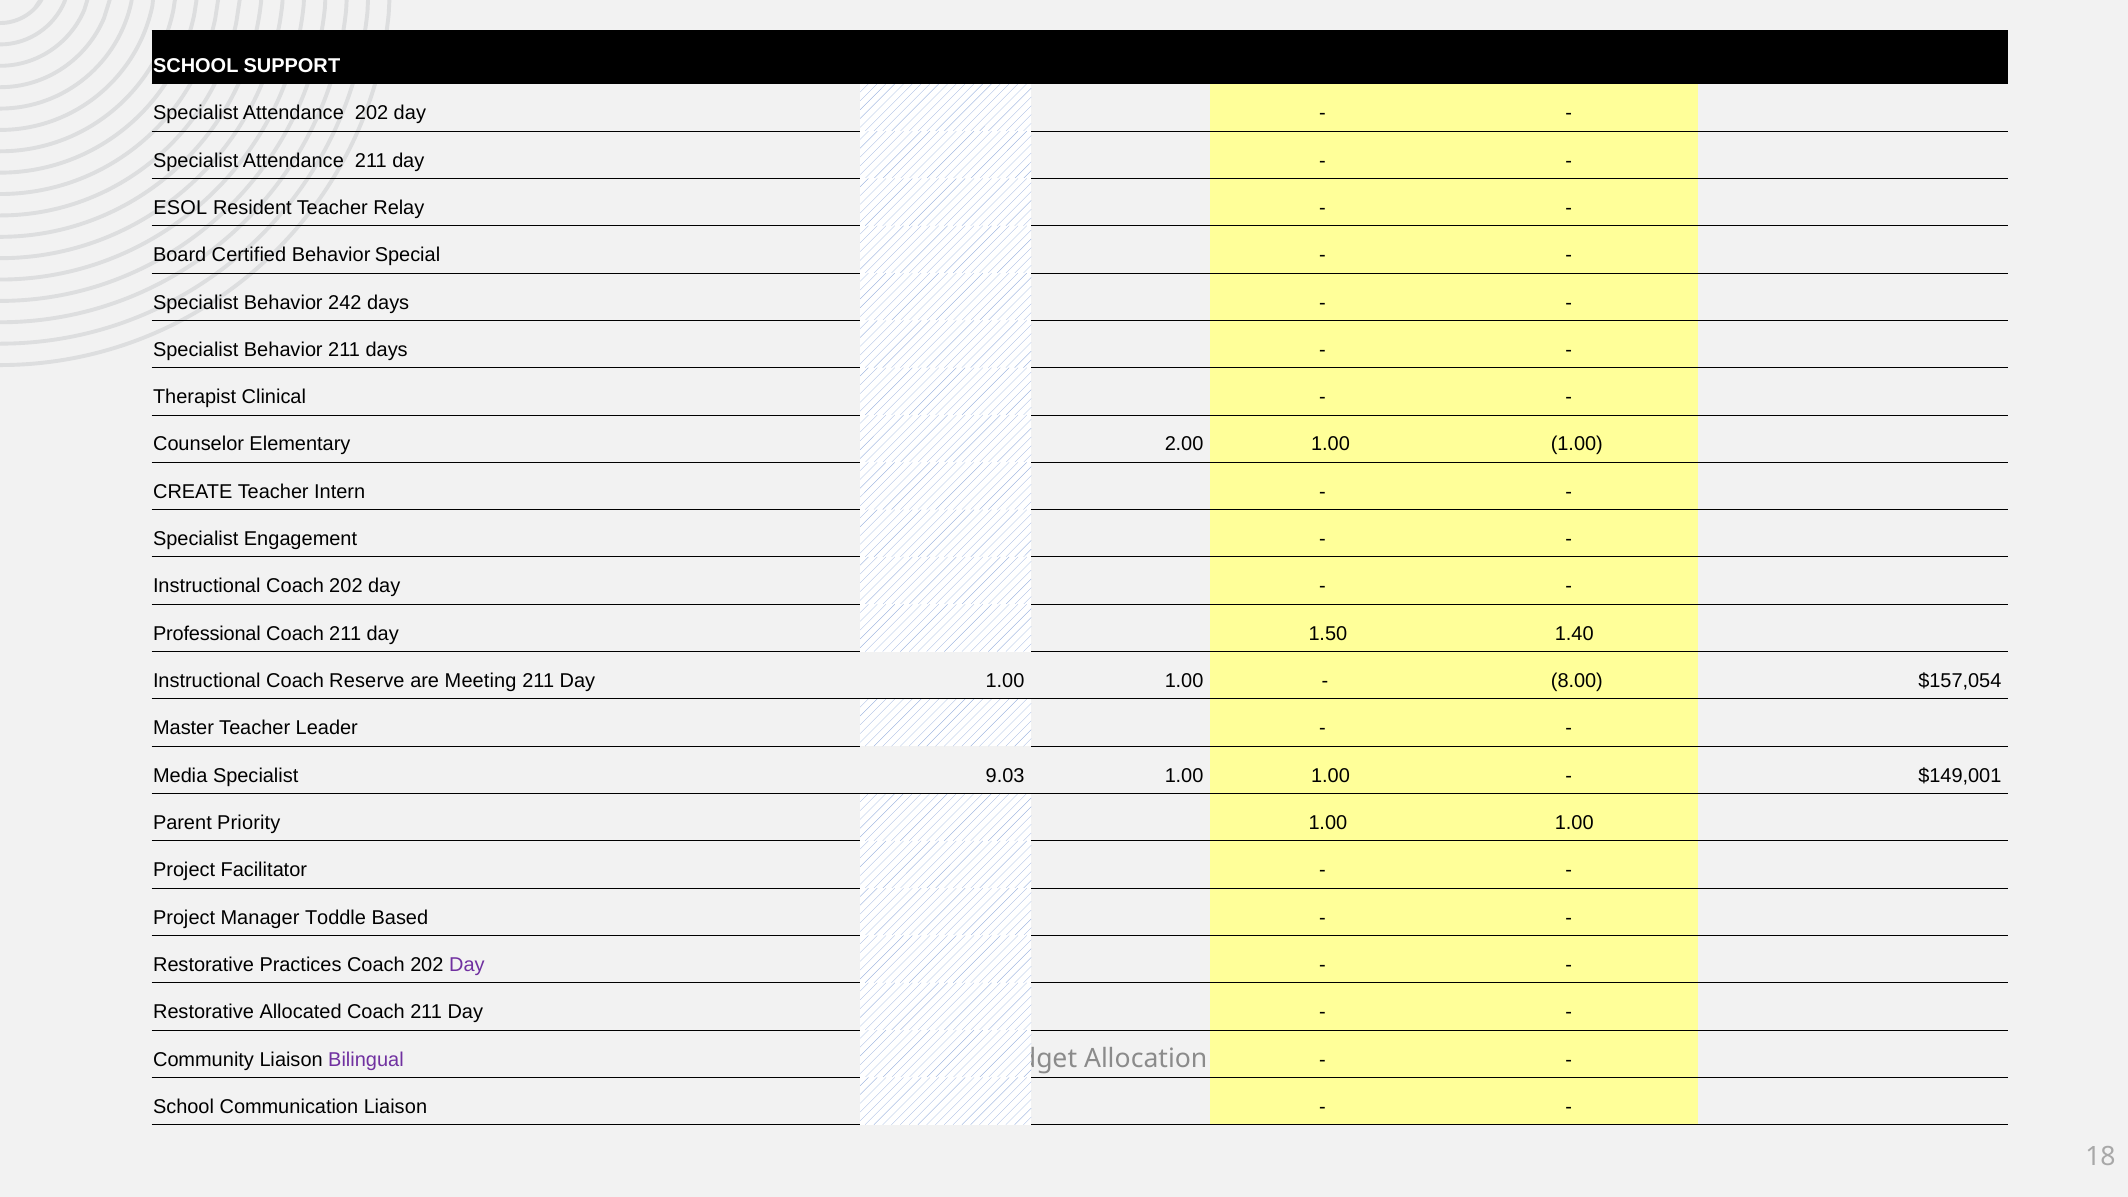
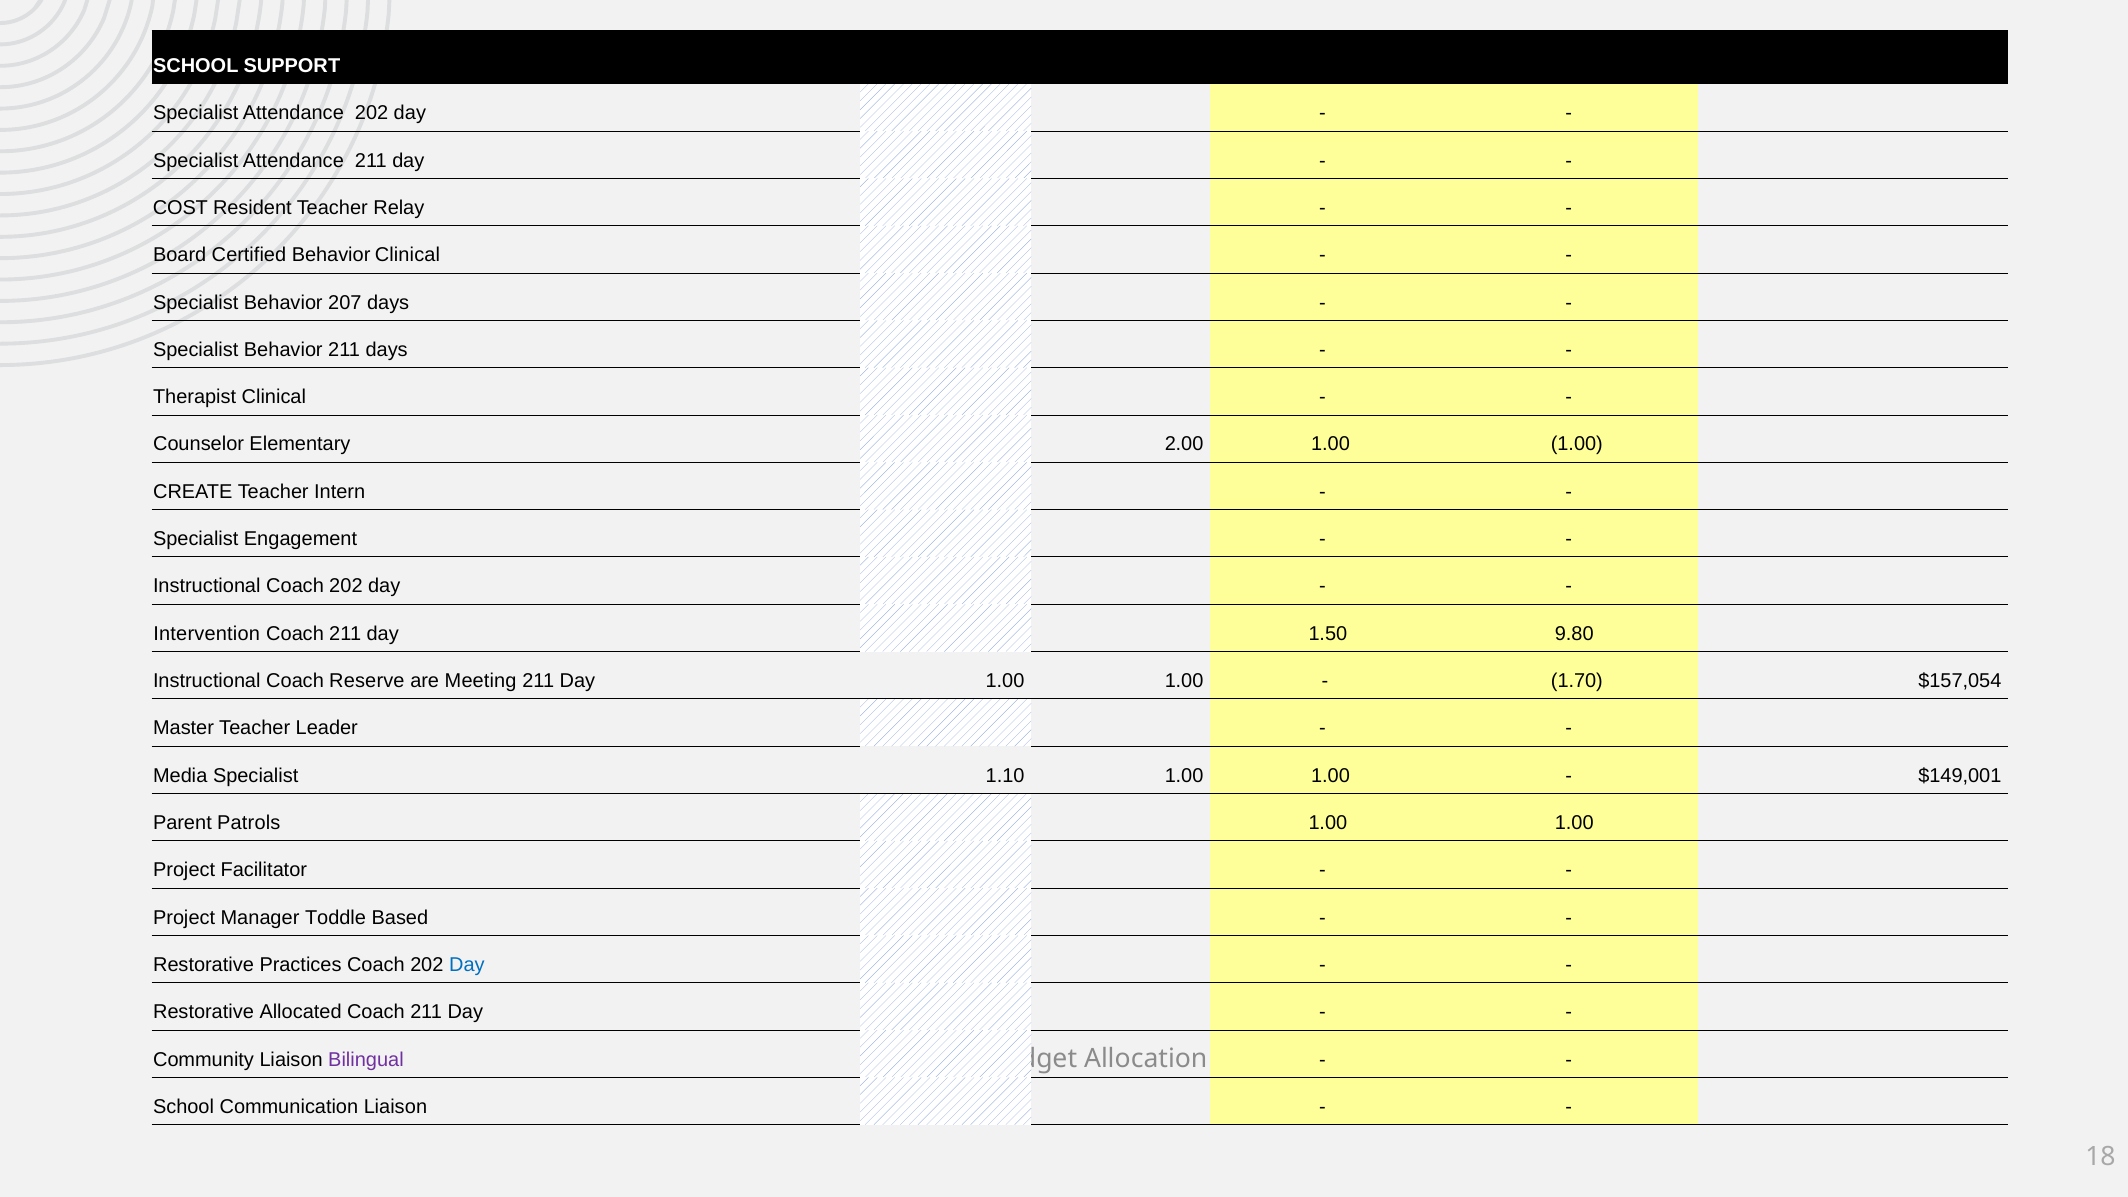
ESOL: ESOL -> COST
Behavior Special: Special -> Clinical
242: 242 -> 207
Professional: Professional -> Intervention
1.40: 1.40 -> 9.80
8.00: 8.00 -> 1.70
9.03: 9.03 -> 1.10
Priority: Priority -> Patrols
Day at (467, 965) colour: purple -> blue
